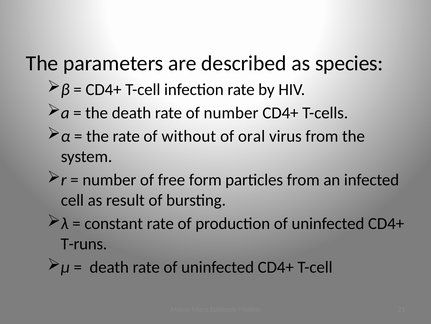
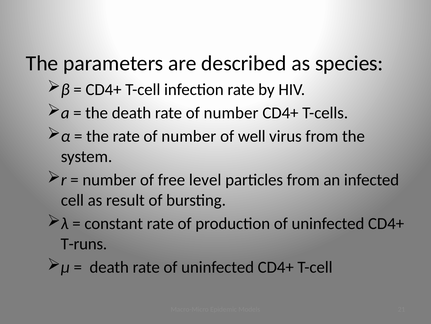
the rate of without: without -> number
oral: oral -> well
form: form -> level
